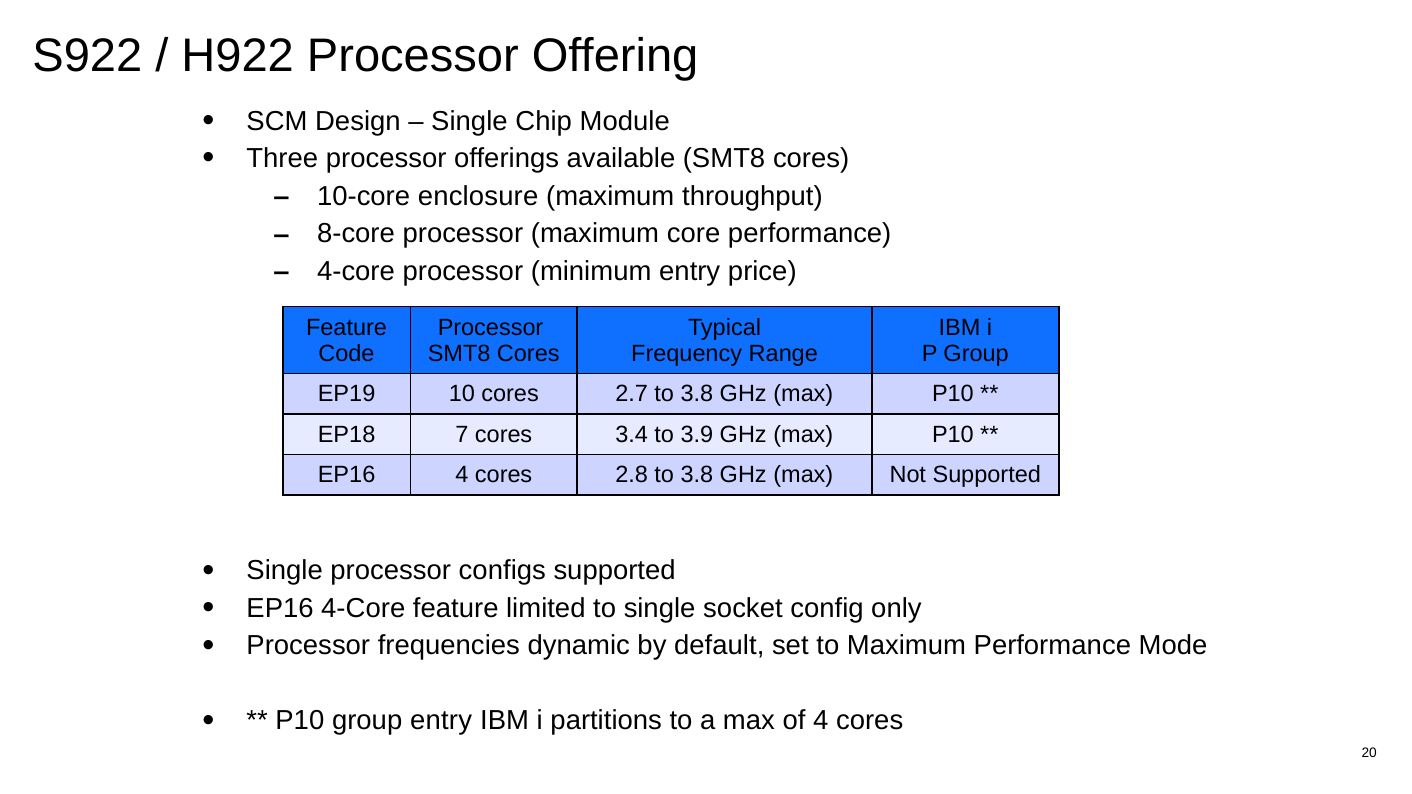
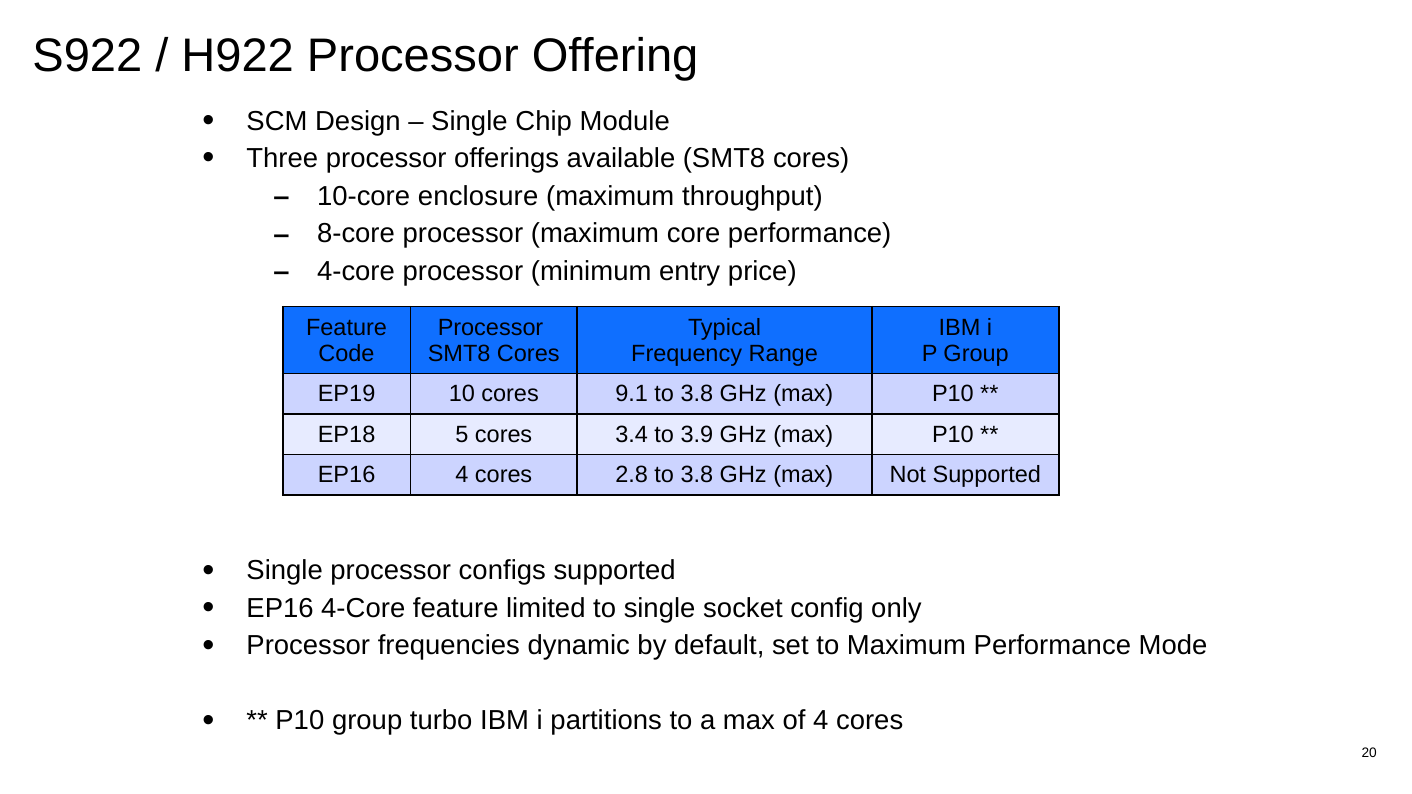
2.7: 2.7 -> 9.1
7: 7 -> 5
group entry: entry -> turbo
